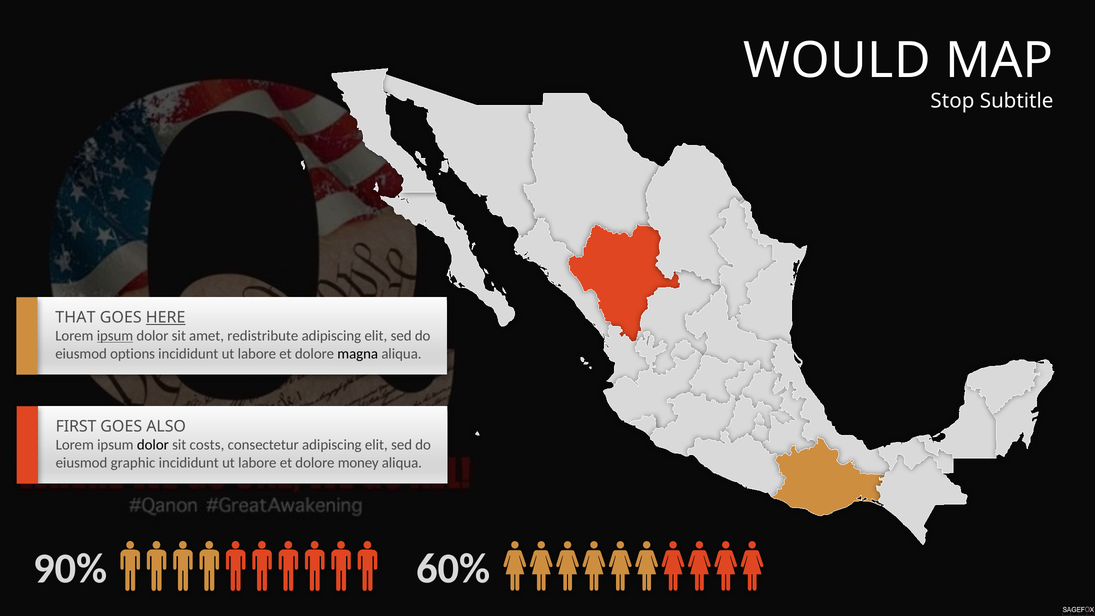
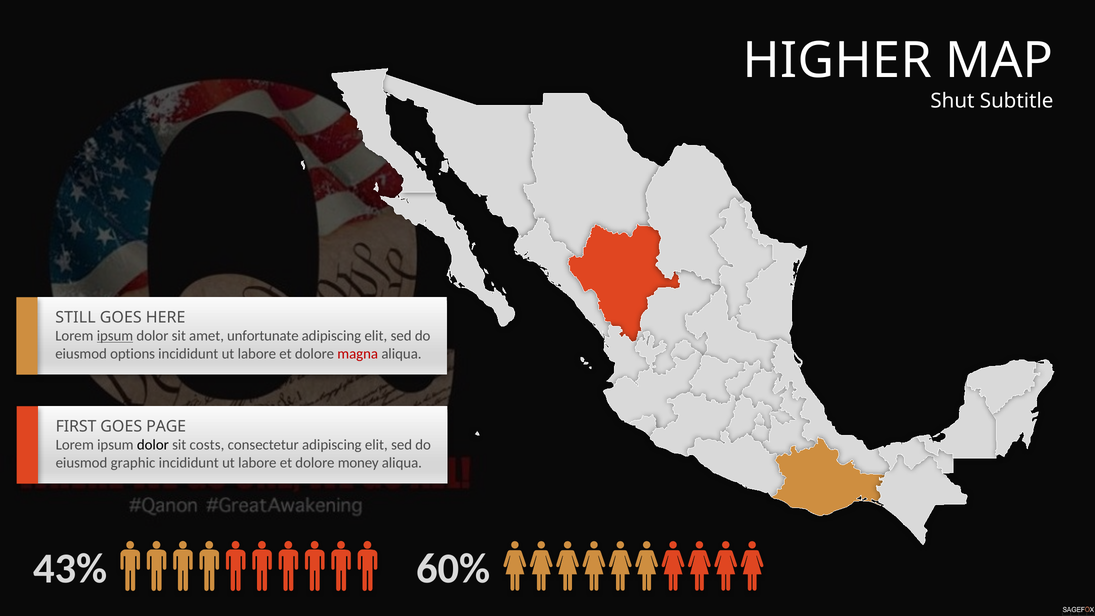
WOULD: WOULD -> HIGHER
Stop: Stop -> Shut
THAT: THAT -> STILL
HERE underline: present -> none
redistribute: redistribute -> unfortunate
magna colour: black -> red
ALSO: ALSO -> PAGE
90%: 90% -> 43%
